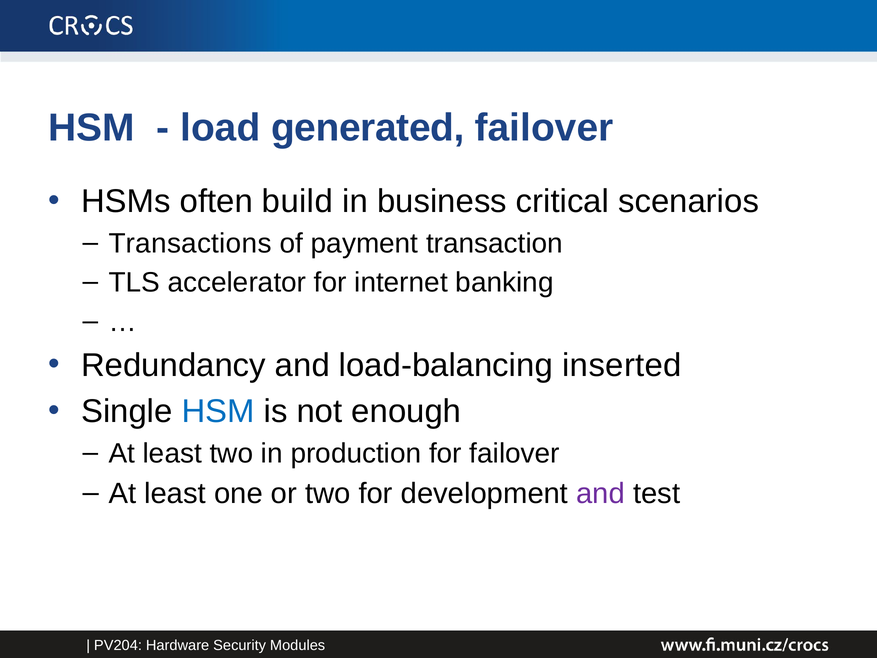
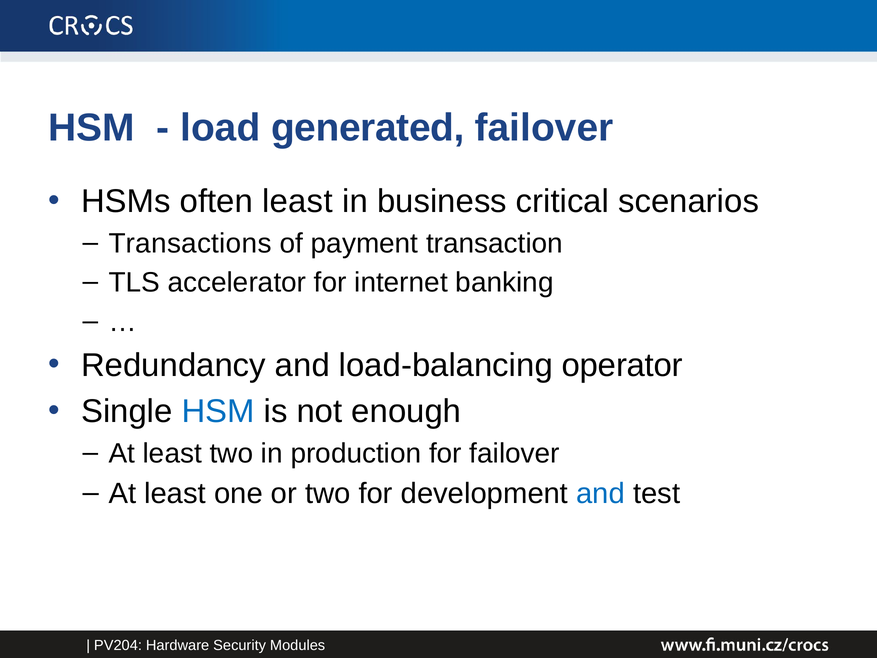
often build: build -> least
inserted: inserted -> operator
and at (601, 493) colour: purple -> blue
